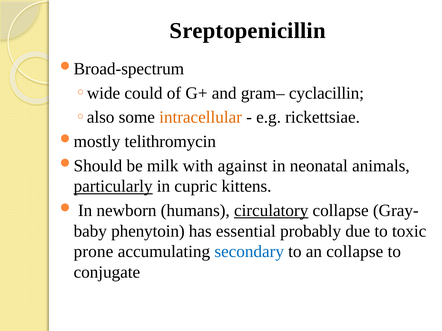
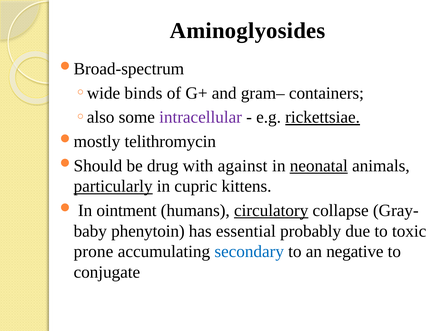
Sreptopenicillin: Sreptopenicillin -> Aminoglyosides
could: could -> binds
cyclacillin: cyclacillin -> containers
intracellular colour: orange -> purple
rickettsiae underline: none -> present
milk: milk -> drug
neonatal underline: none -> present
newborn: newborn -> ointment
an collapse: collapse -> negative
